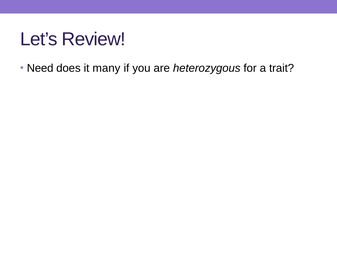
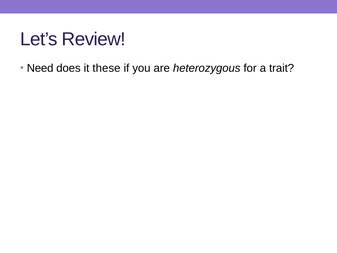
many: many -> these
